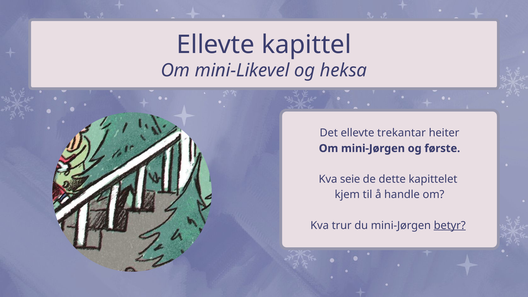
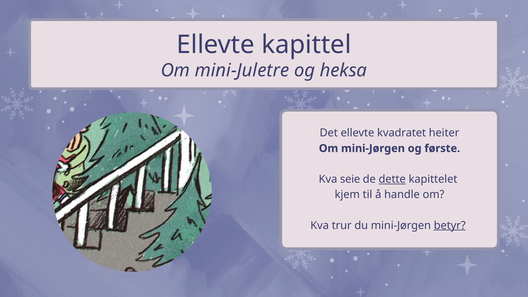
mini-Likevel: mini-Likevel -> mini-Juletre
trekantar: trekantar -> kvadratet
dette underline: none -> present
